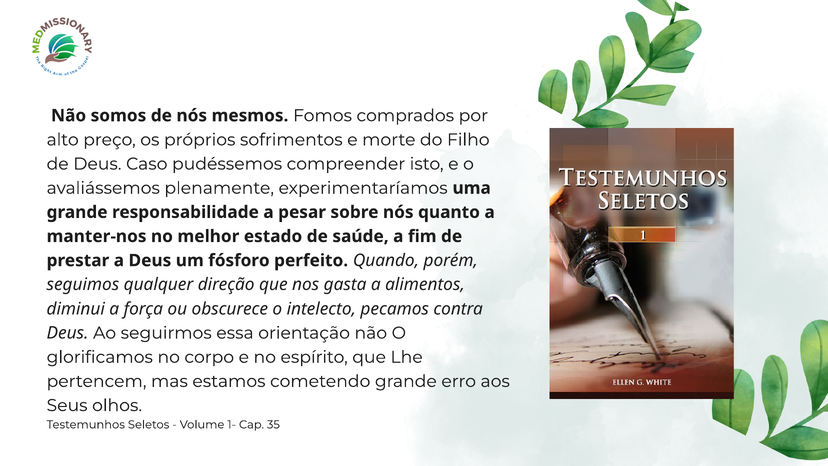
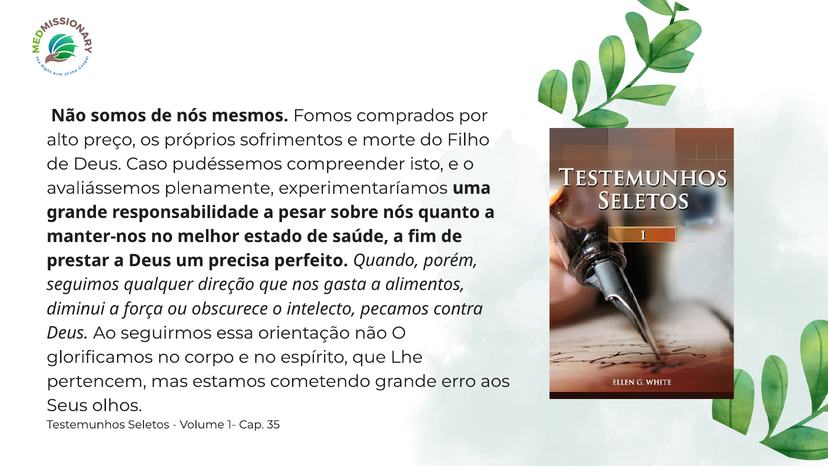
fósforo: fósforo -> precisa
